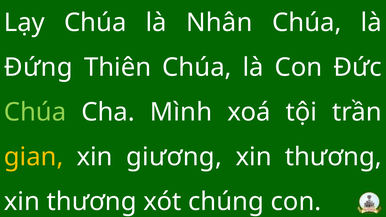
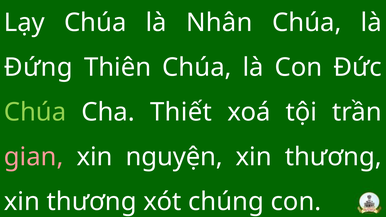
Mình: Mình -> Thiết
gian colour: yellow -> pink
giương: giương -> nguyện
